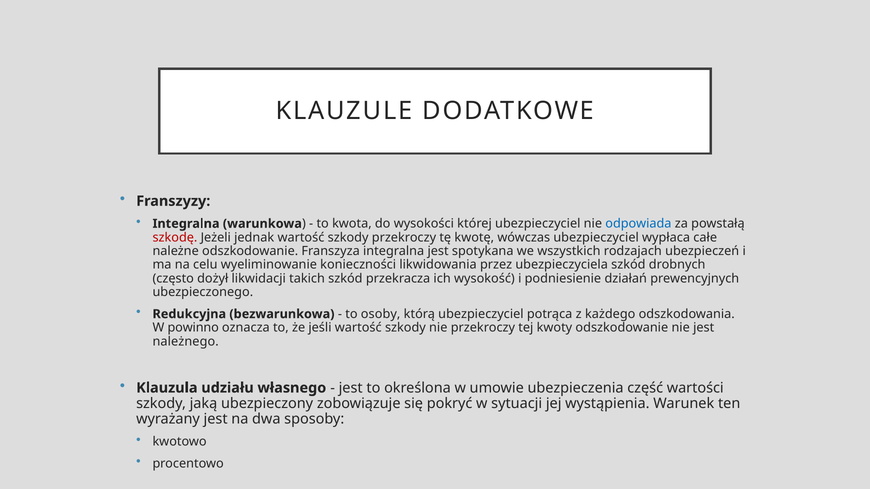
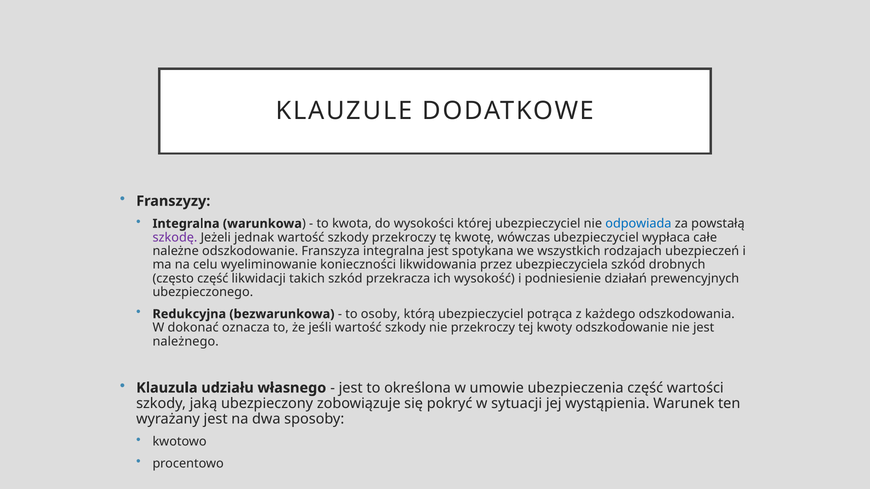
szkodę colour: red -> purple
często dożył: dożył -> część
powinno: powinno -> dokonać
